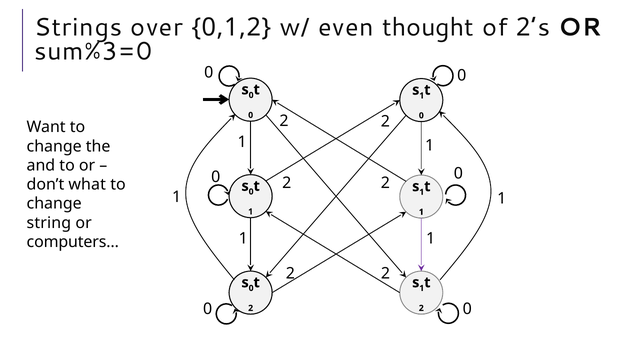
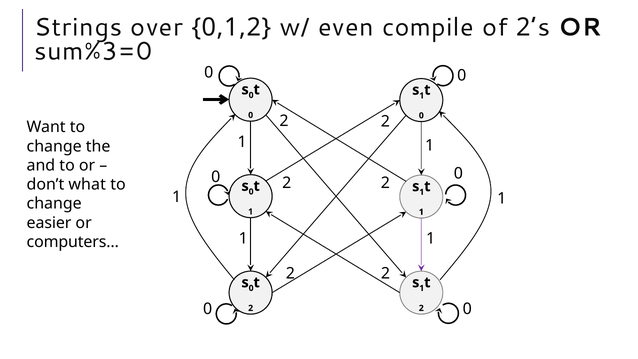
thought: thought -> compile
string: string -> easier
